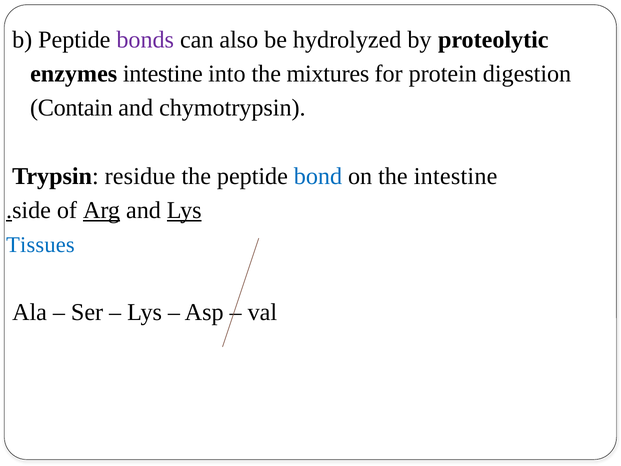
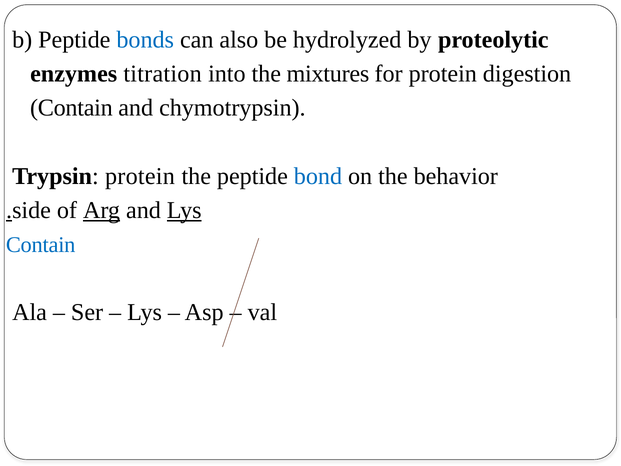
bonds colour: purple -> blue
enzymes intestine: intestine -> titration
Trypsin residue: residue -> protein
the intestine: intestine -> behavior
Tissues at (40, 245): Tissues -> Contain
